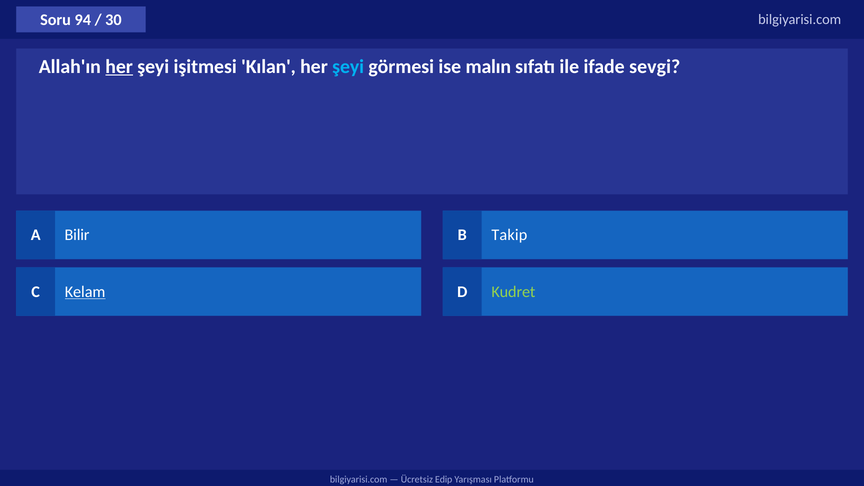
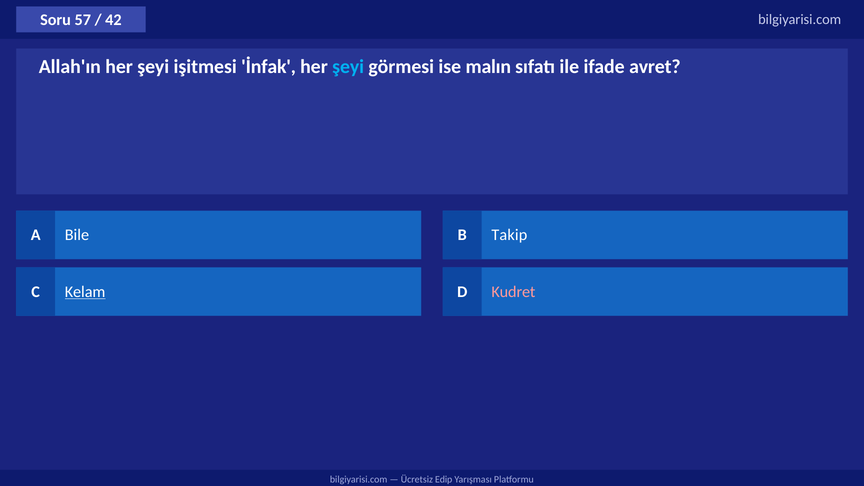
94: 94 -> 57
30: 30 -> 42
her at (119, 67) underline: present -> none
Kılan: Kılan -> İnfak
sevgi: sevgi -> avret
Bilir: Bilir -> Bile
Kudret colour: light green -> pink
